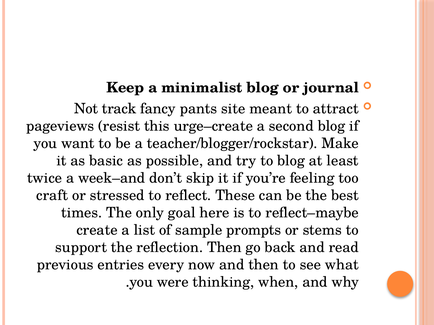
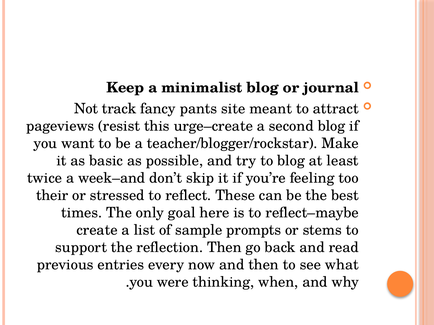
craft: craft -> their
